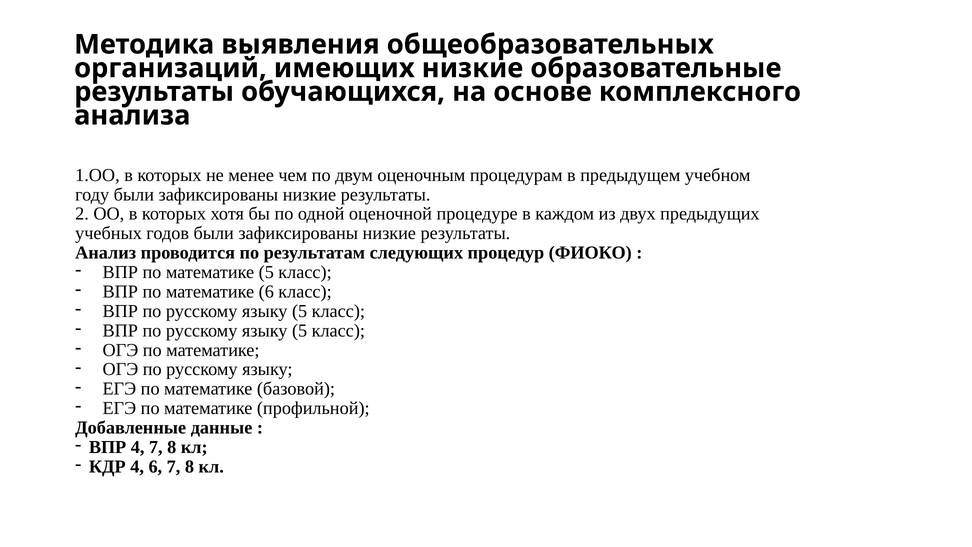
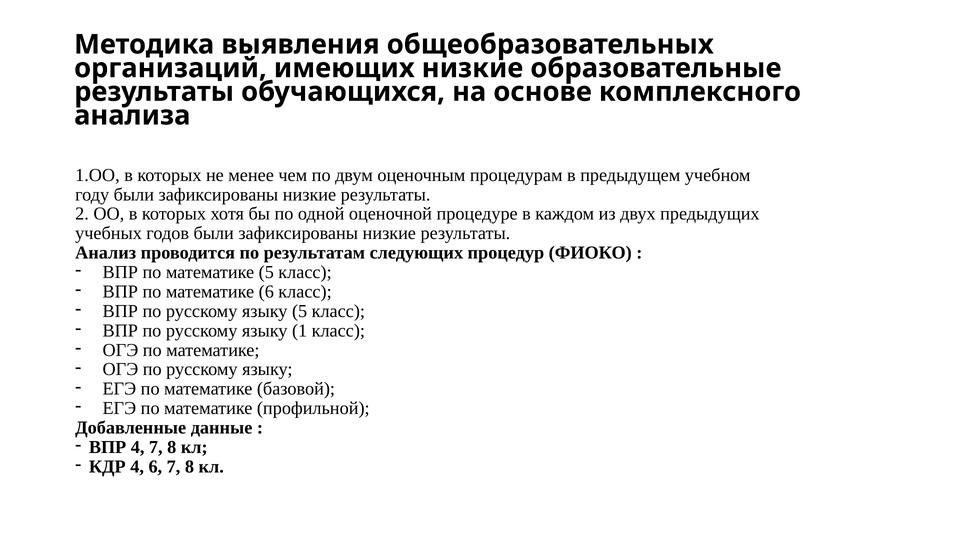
5 at (300, 330): 5 -> 1
